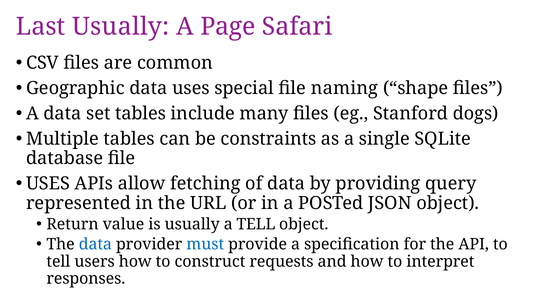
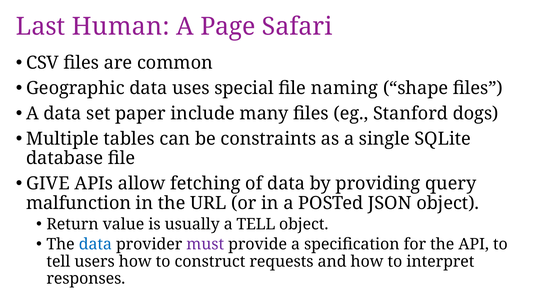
Last Usually: Usually -> Human
set tables: tables -> paper
USES at (48, 184): USES -> GIVE
represented: represented -> malfunction
must colour: blue -> purple
